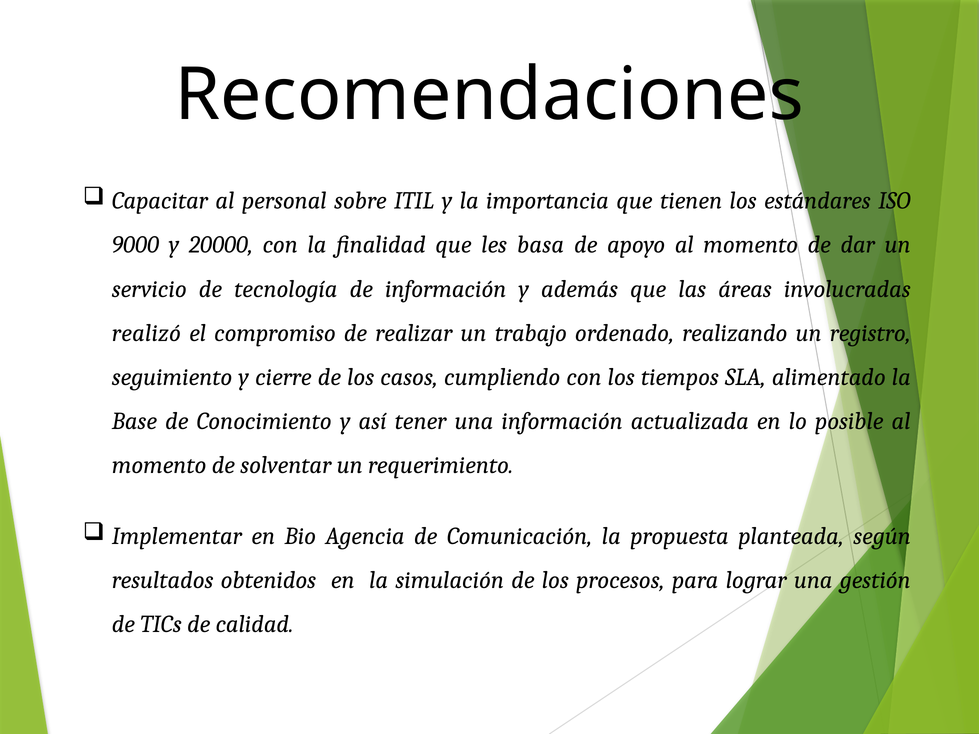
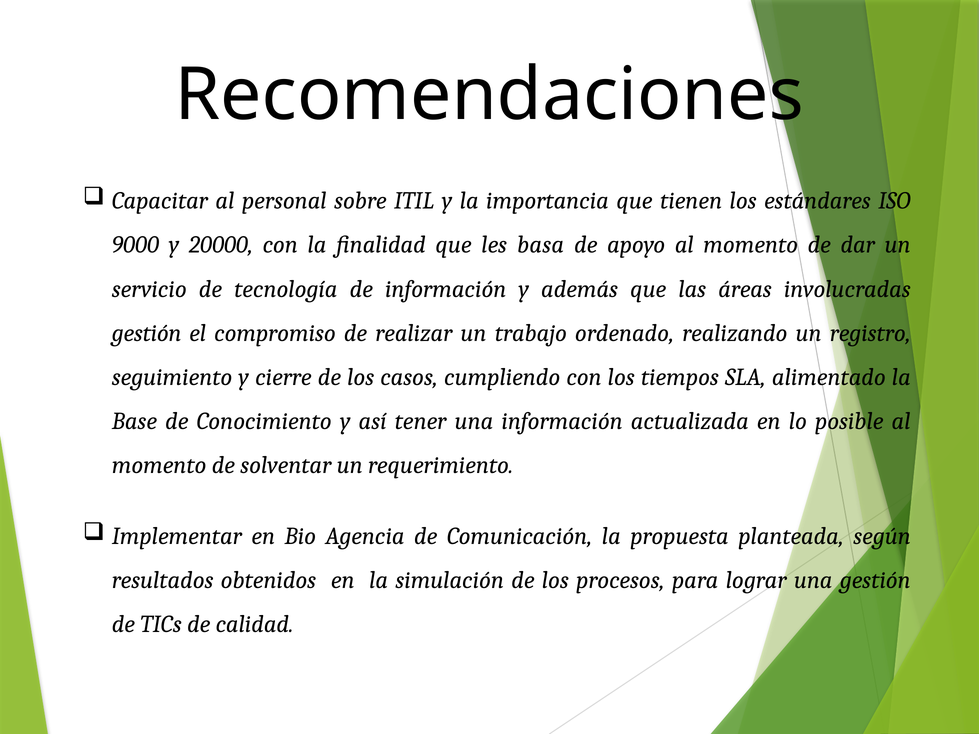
realizó at (146, 333): realizó -> gestión
